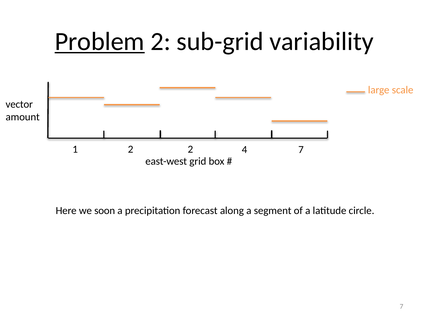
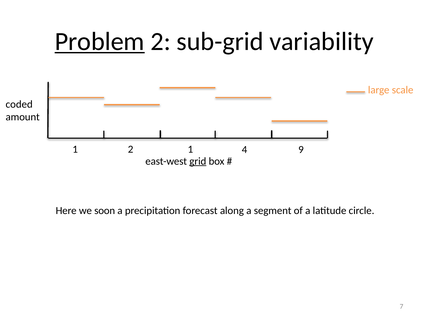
vector: vector -> coded
2 2: 2 -> 1
4 7: 7 -> 9
grid underline: none -> present
